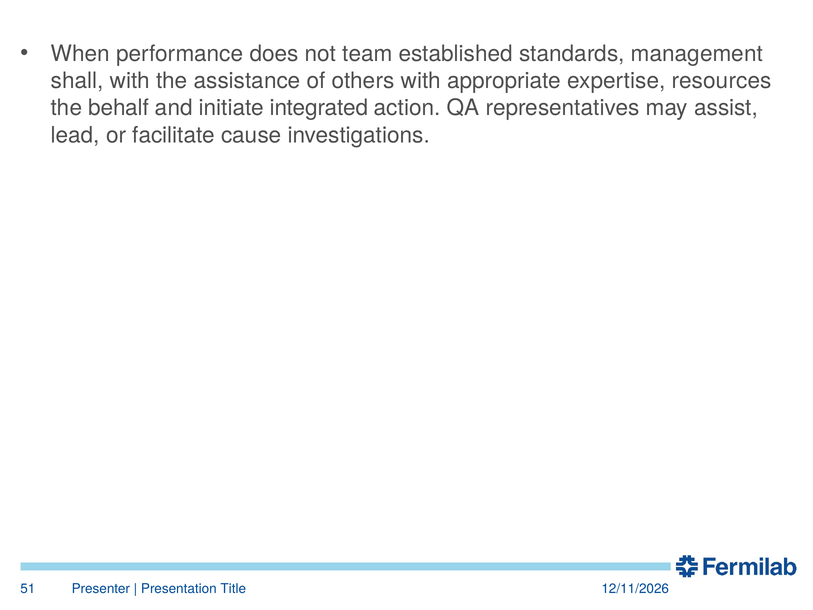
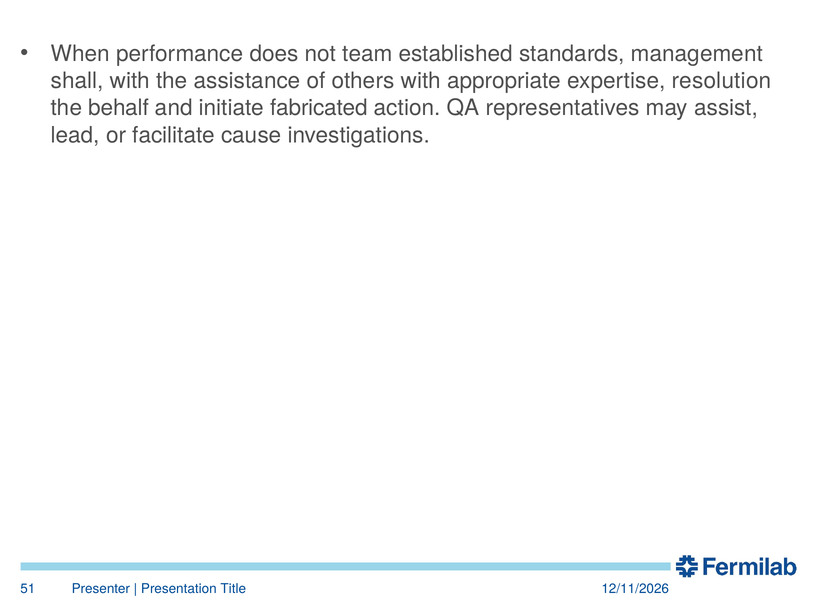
resources: resources -> resolution
integrated: integrated -> fabricated
